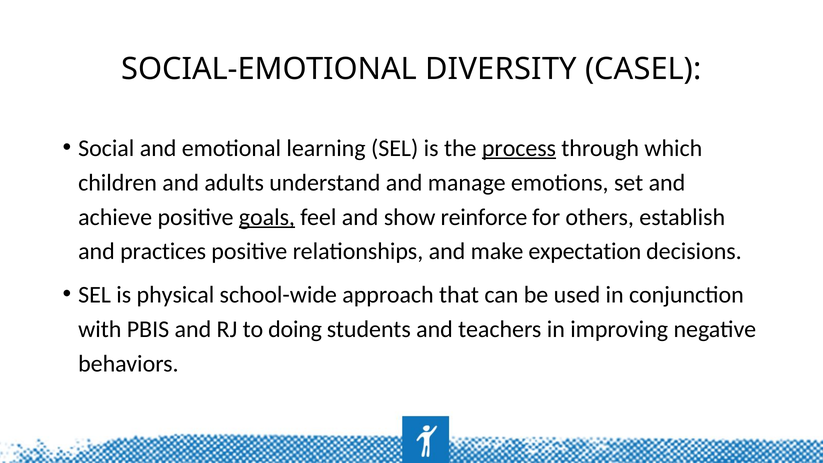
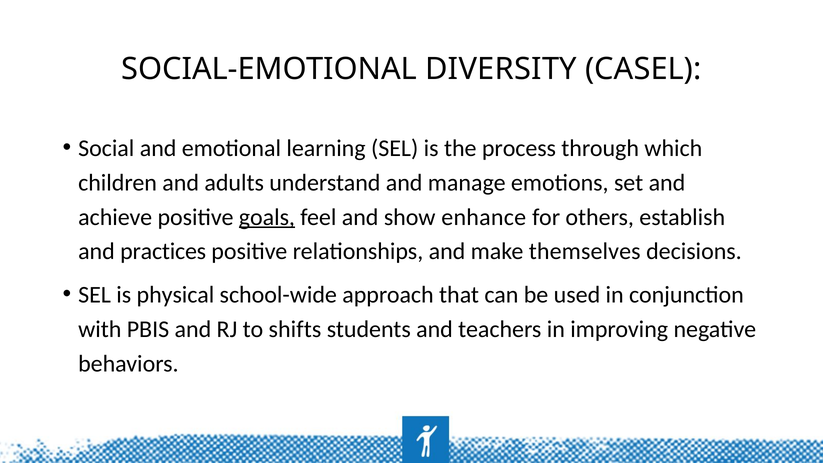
process underline: present -> none
reinforce: reinforce -> enhance
expectation: expectation -> themselves
doing: doing -> shifts
